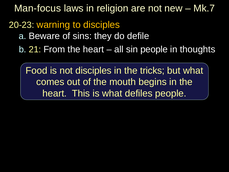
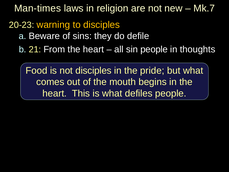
Man-focus: Man-focus -> Man-times
tricks: tricks -> pride
